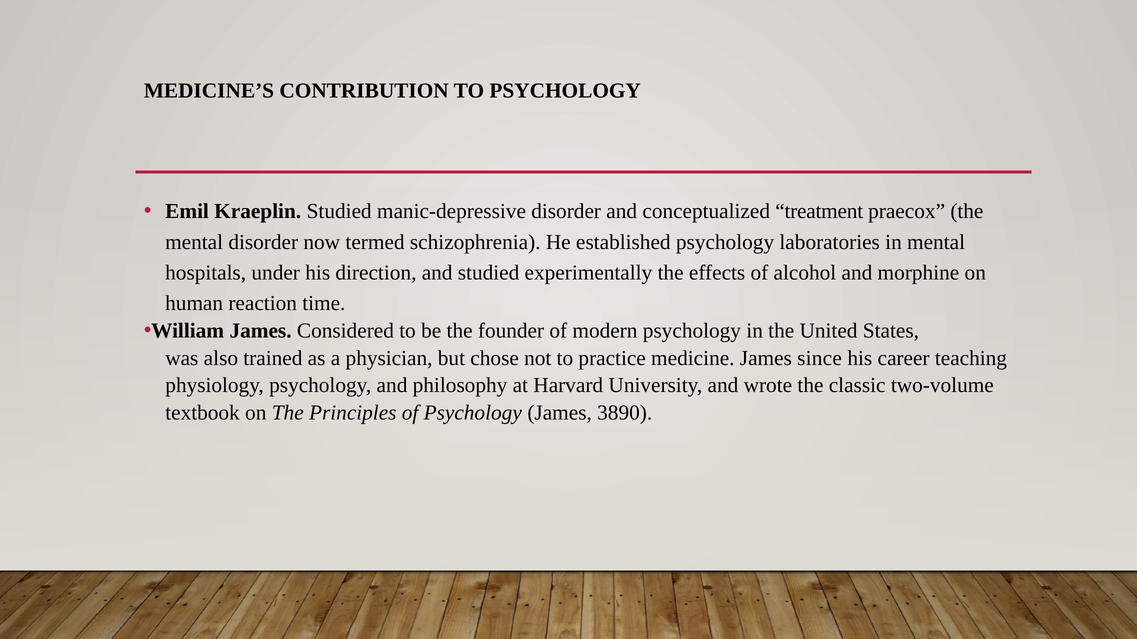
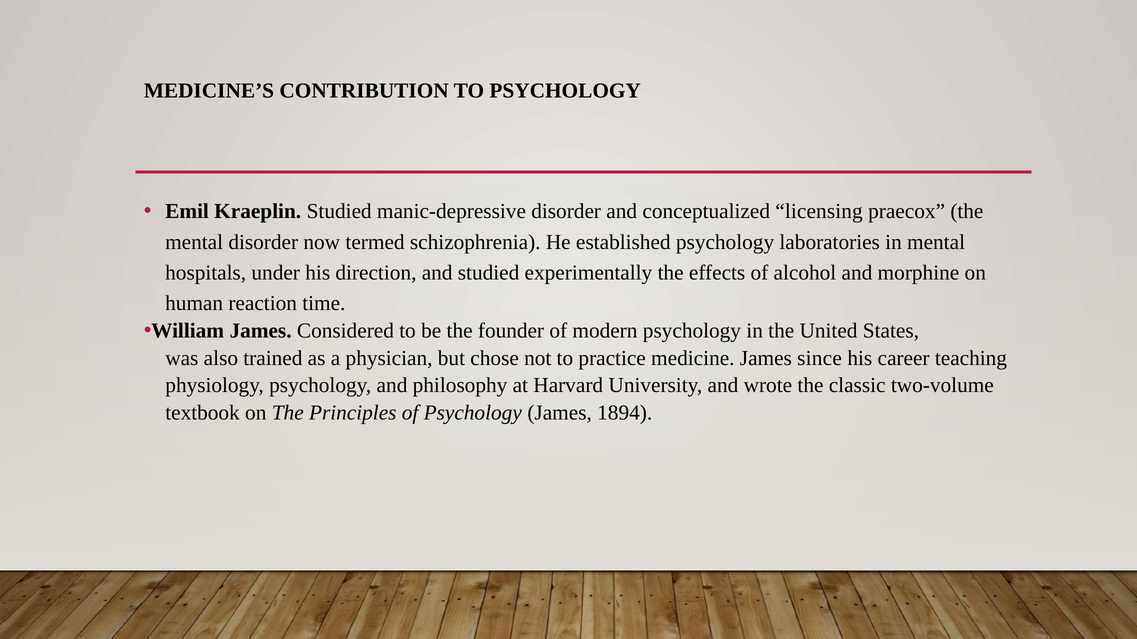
treatment: treatment -> licensing
3890: 3890 -> 1894
